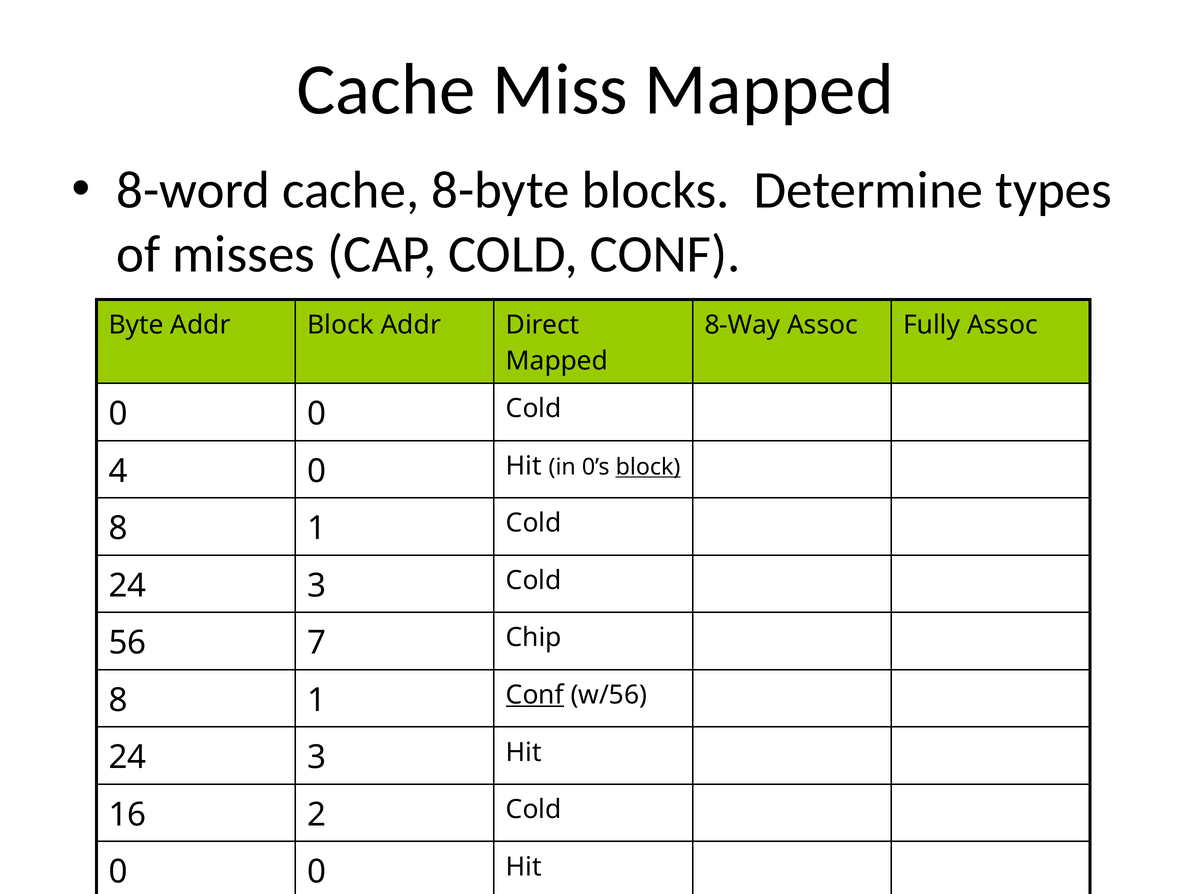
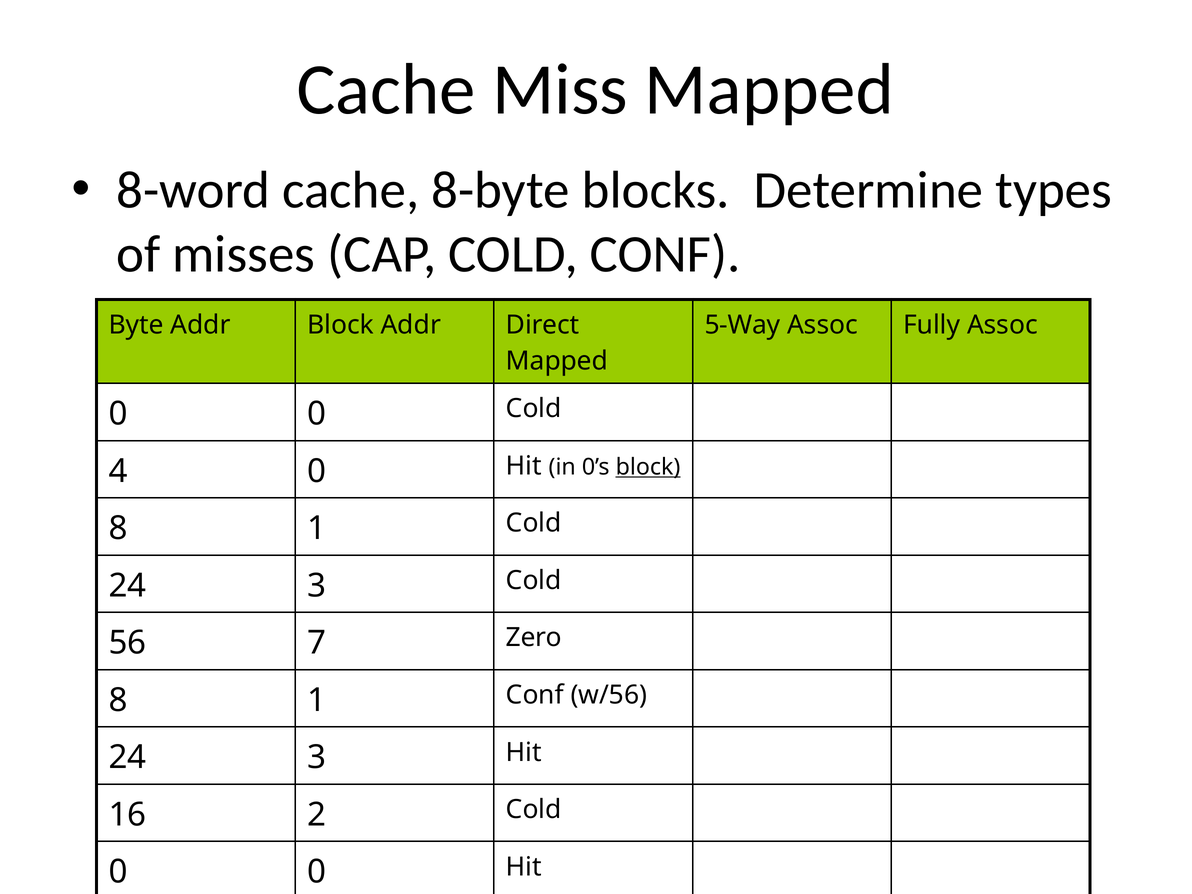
8-Way: 8-Way -> 5-Way
Chip: Chip -> Zero
Conf at (535, 695) underline: present -> none
